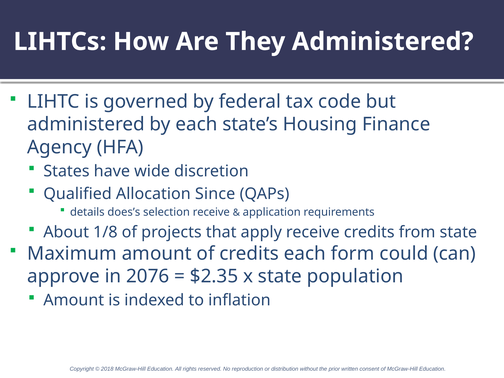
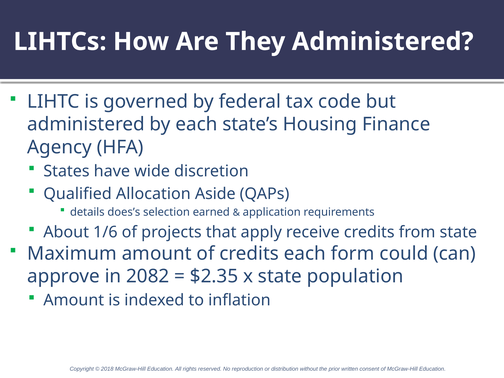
Since: Since -> Aside
selection receive: receive -> earned
1/8: 1/8 -> 1/6
2076: 2076 -> 2082
